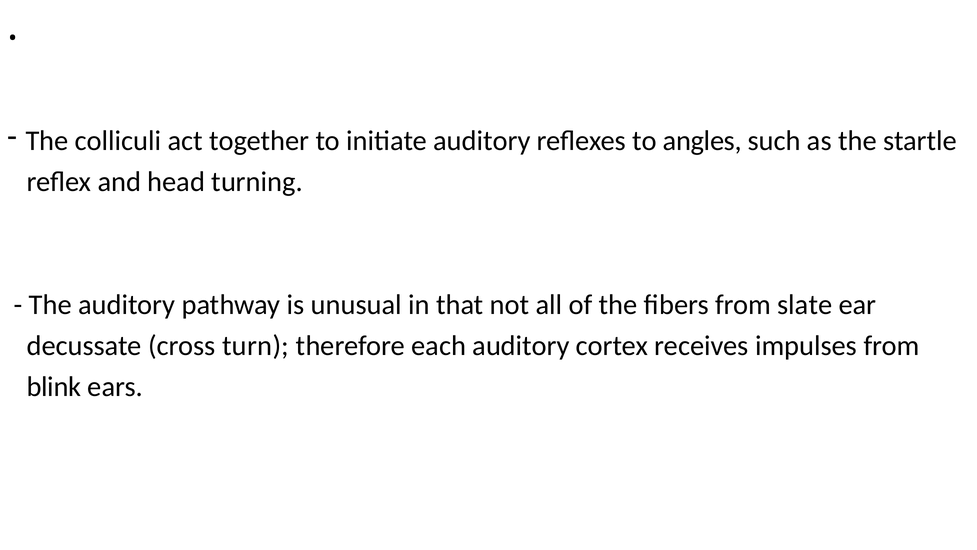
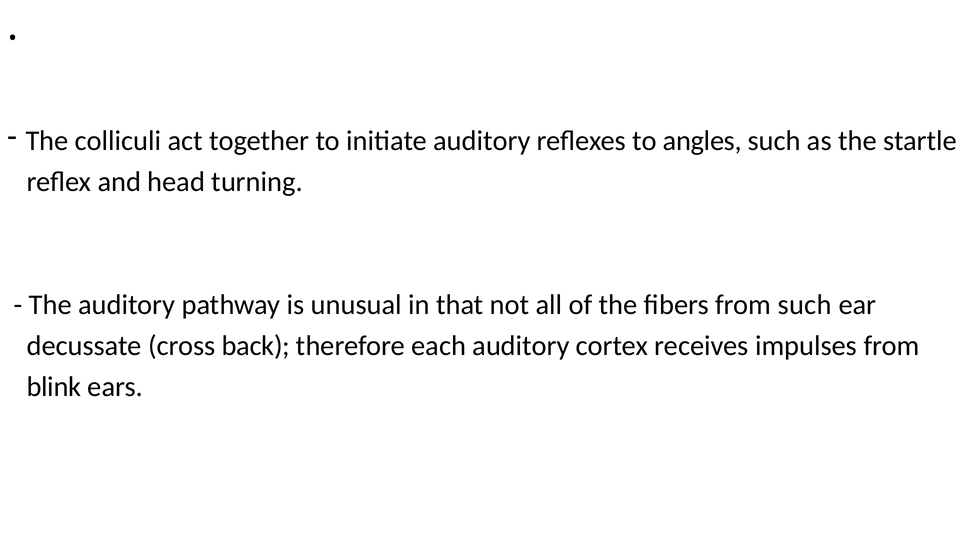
from slate: slate -> such
turn: turn -> back
